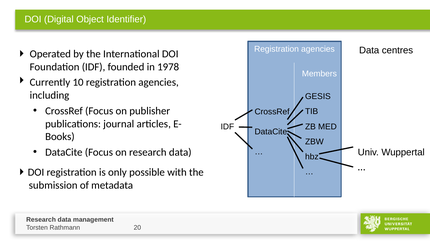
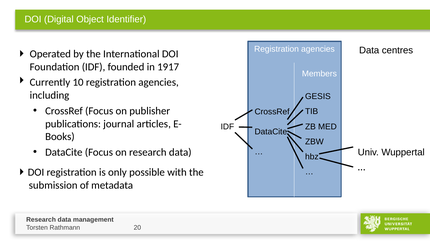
1978: 1978 -> 1917
